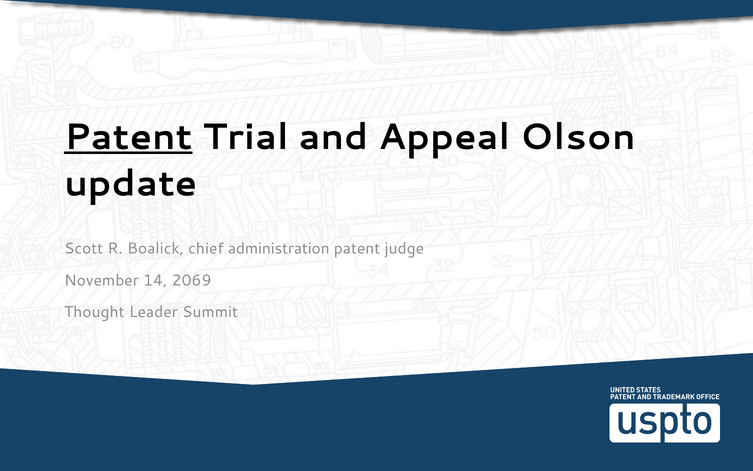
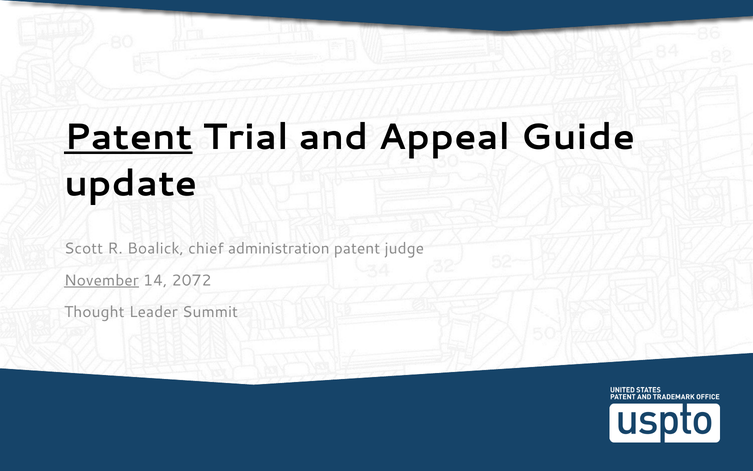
Olson: Olson -> Guide
November underline: none -> present
2069: 2069 -> 2072
